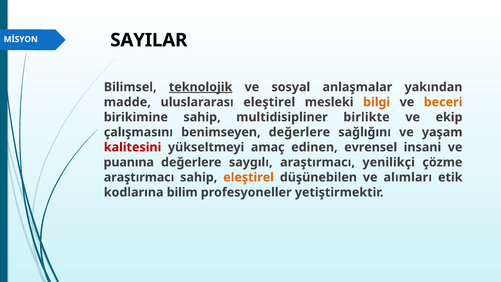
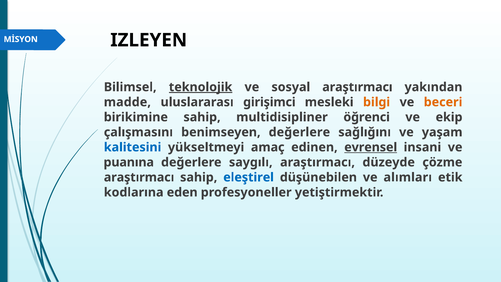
SAYILAR: SAYILAR -> IZLEYEN
sosyal anlaşmalar: anlaşmalar -> araştırmacı
uluslararası eleştirel: eleştirel -> girişimci
birlikte: birlikte -> öğrenci
kalitesini colour: red -> blue
evrensel underline: none -> present
yenilikçi: yenilikçi -> düzeyde
eleştirel at (249, 177) colour: orange -> blue
bilim: bilim -> eden
